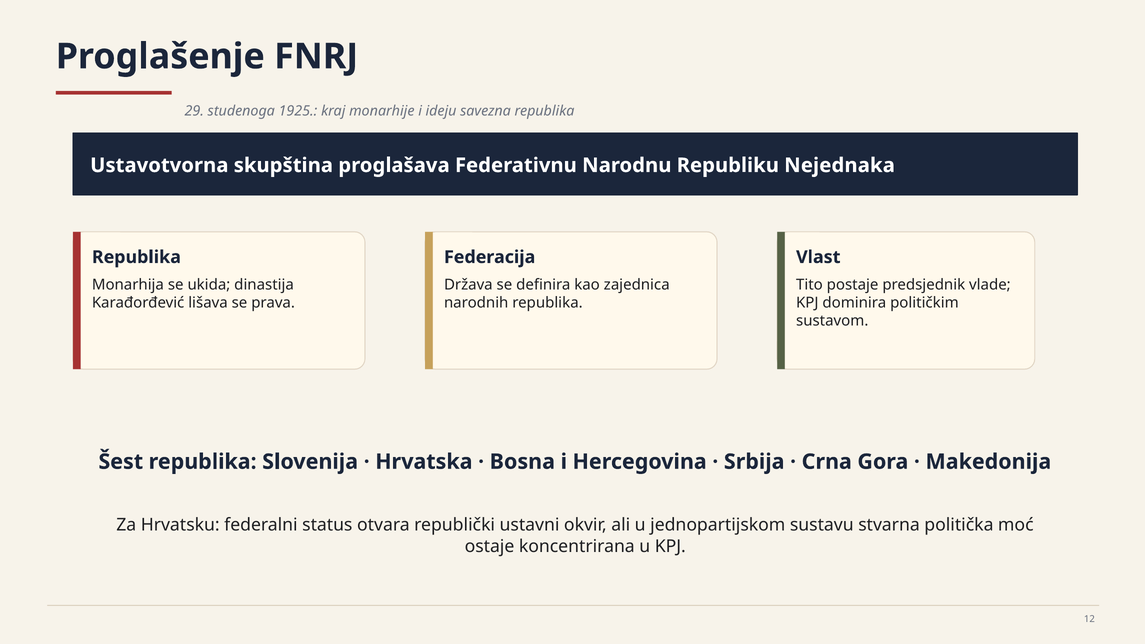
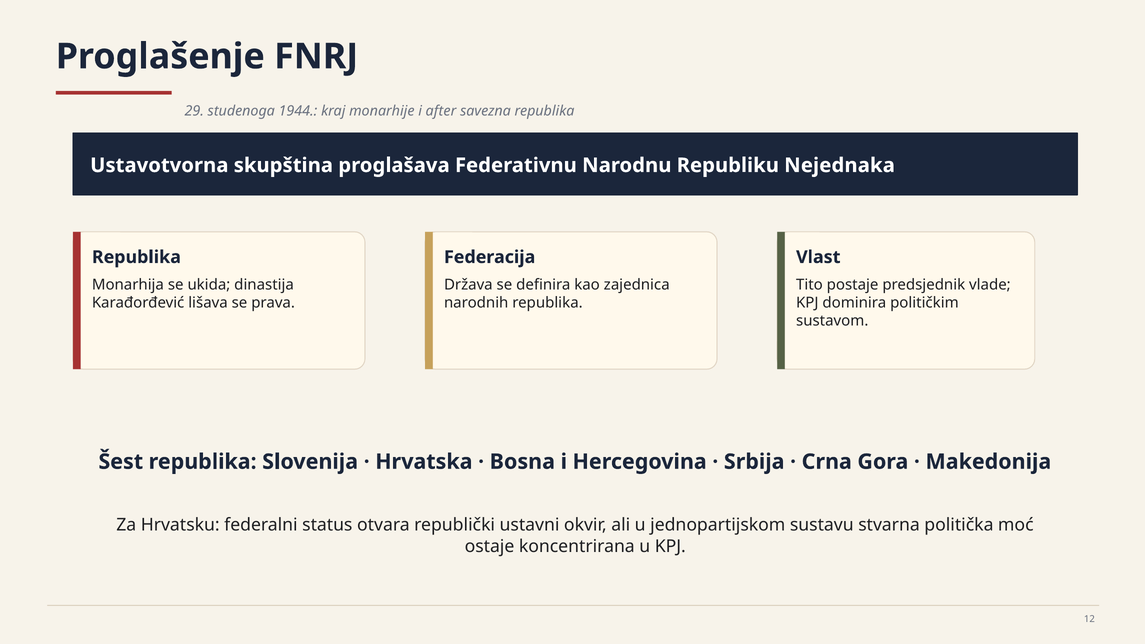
1925: 1925 -> 1944
ideju: ideju -> after
